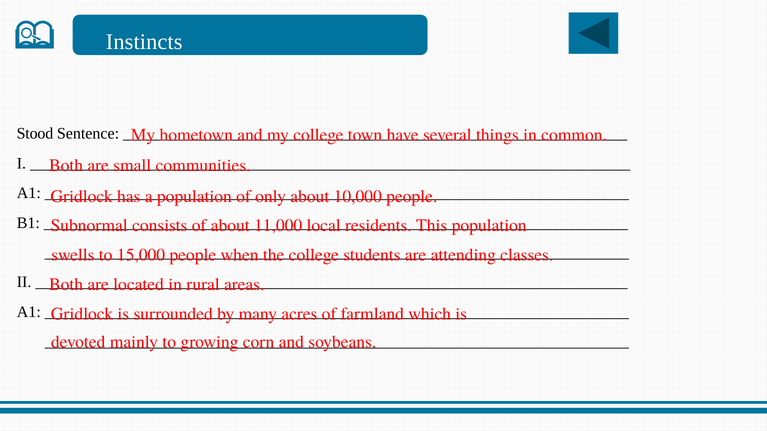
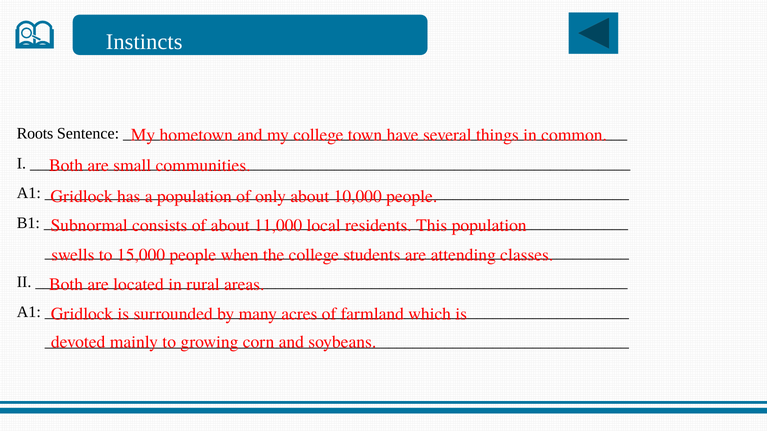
Stood: Stood -> Roots
